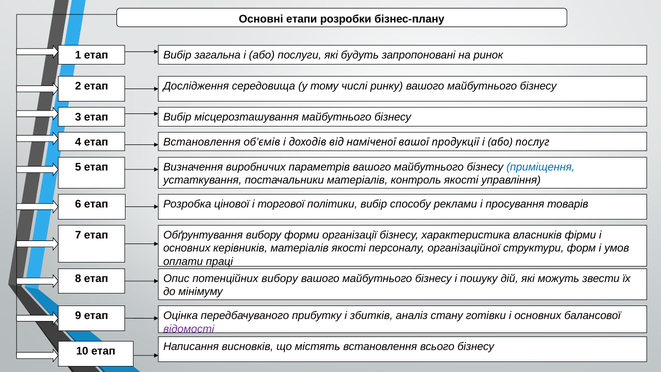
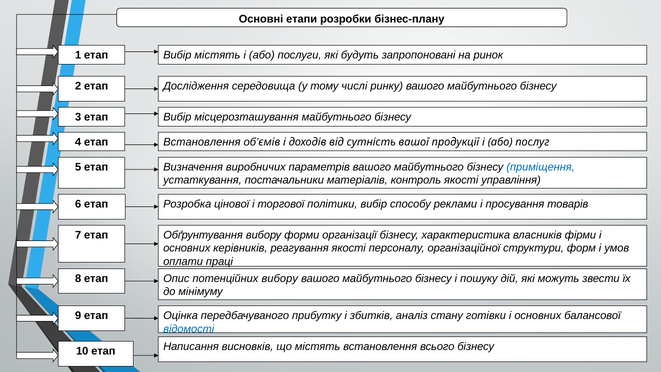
Вибір загальна: загальна -> містять
наміченої: наміченої -> сутність
керівників матеріалів: матеріалів -> реагування
відомості colour: purple -> blue
